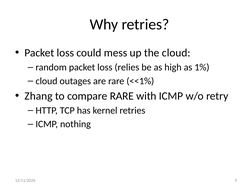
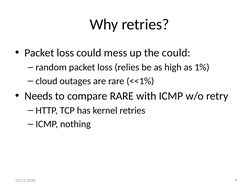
the cloud: cloud -> could
Zhang: Zhang -> Needs
